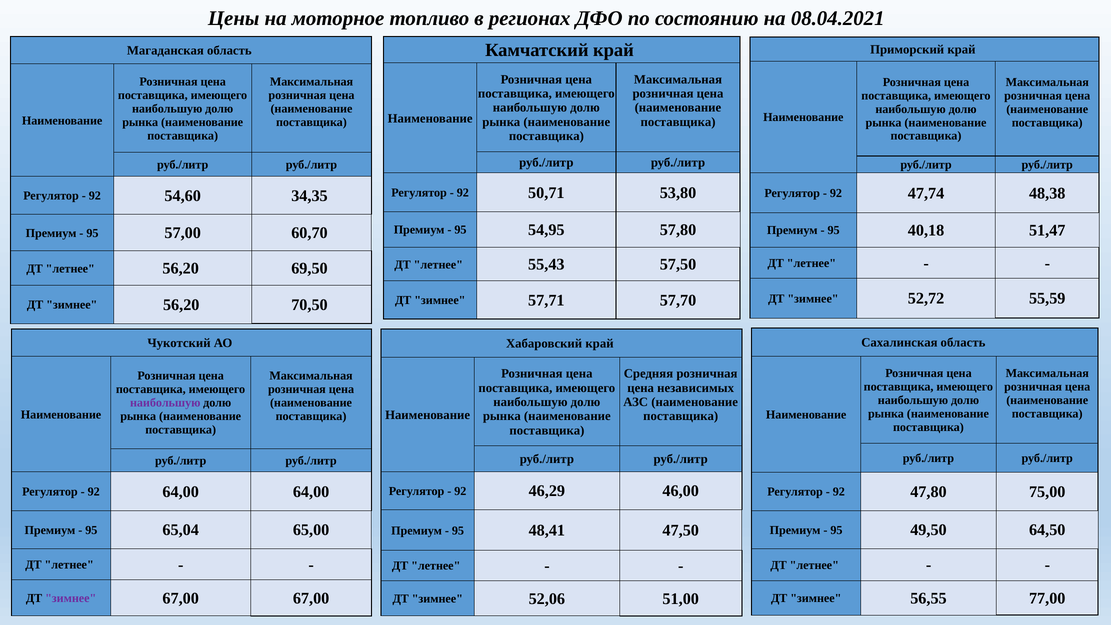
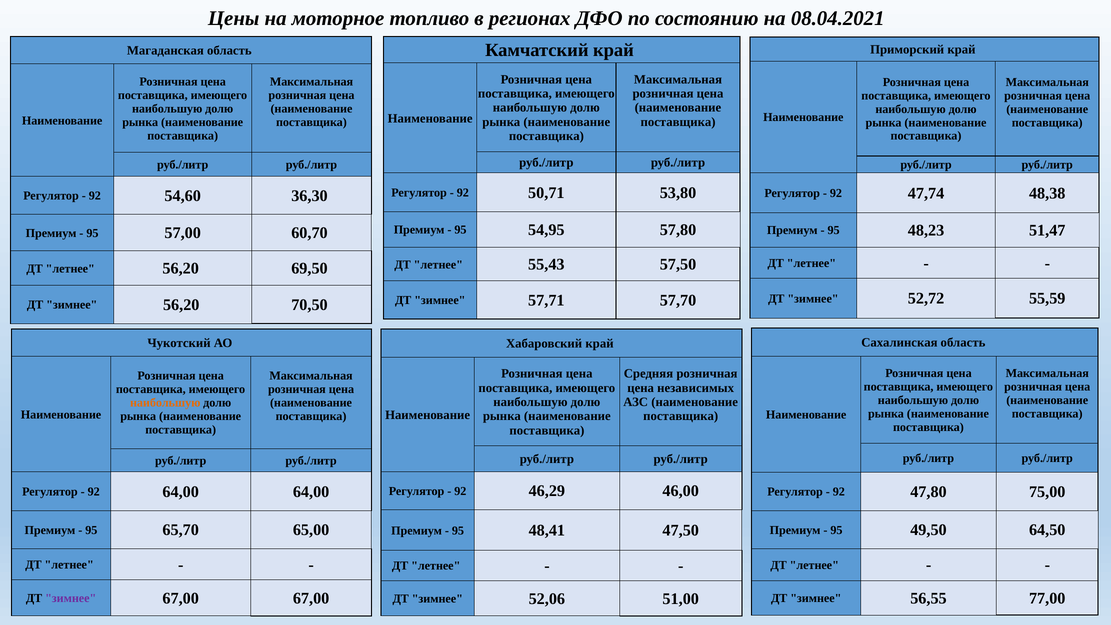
34,35: 34,35 -> 36,30
40,18: 40,18 -> 48,23
наибольшую at (165, 403) colour: purple -> orange
65,04: 65,04 -> 65,70
